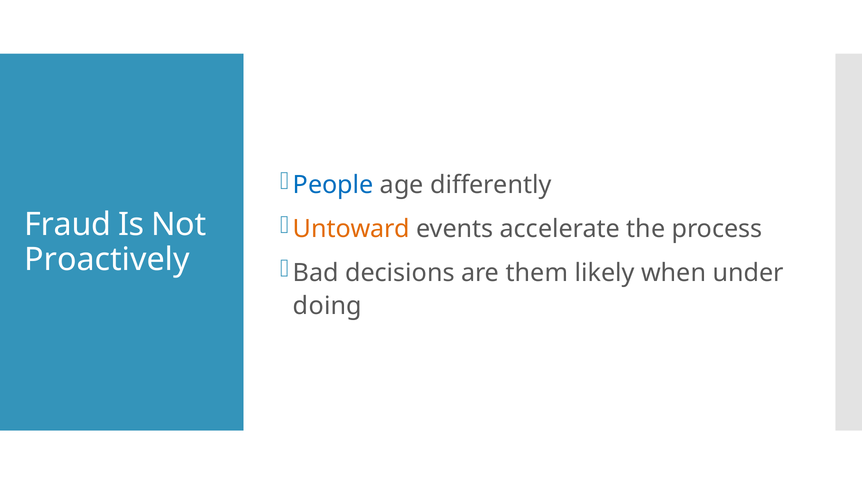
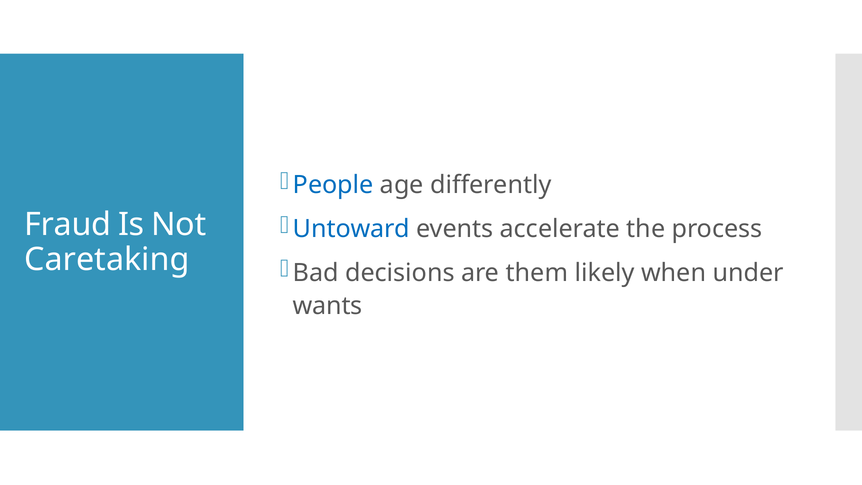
Untoward colour: orange -> blue
Proactively: Proactively -> Caretaking
doing: doing -> wants
